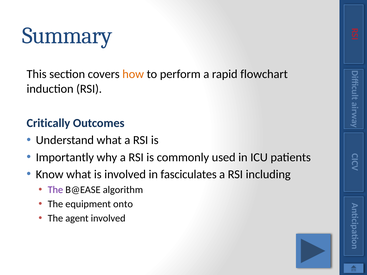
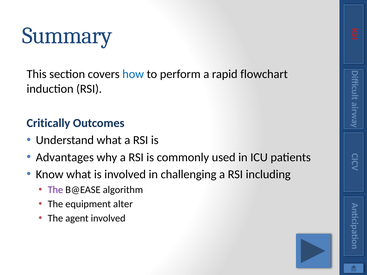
how colour: orange -> blue
Importantly: Importantly -> Advantages
fasciculates: fasciculates -> challenging
onto: onto -> alter
